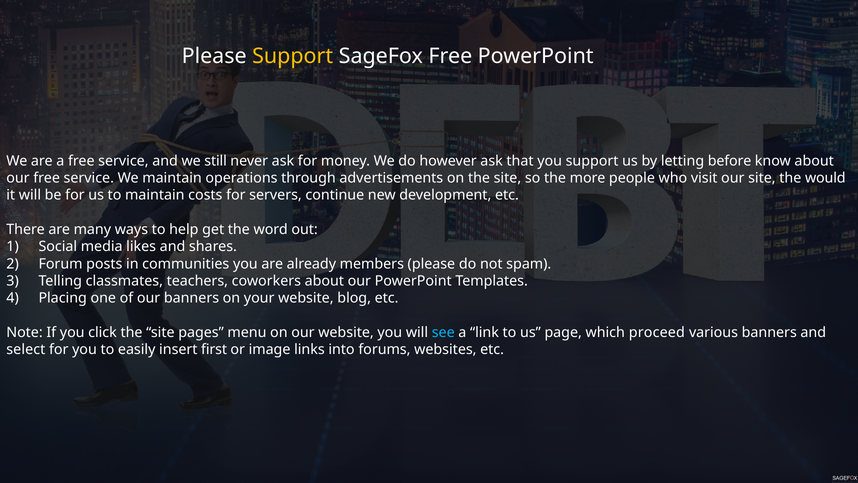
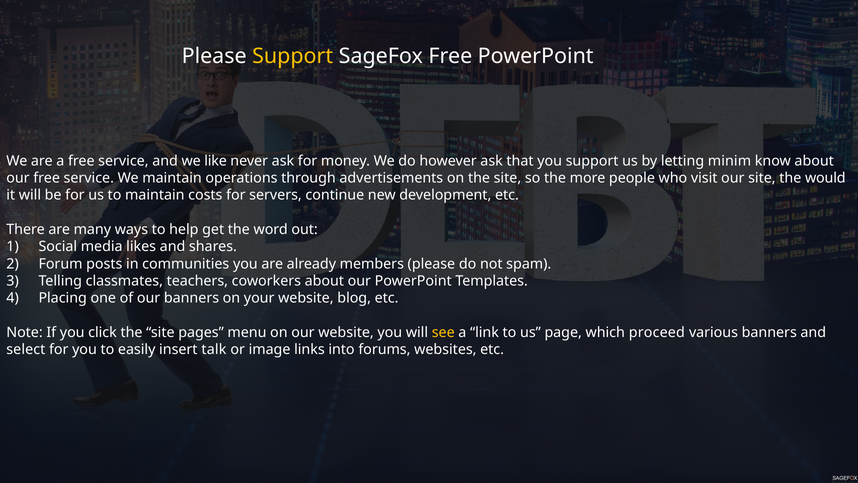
still: still -> like
before: before -> minim
see colour: light blue -> yellow
first: first -> talk
